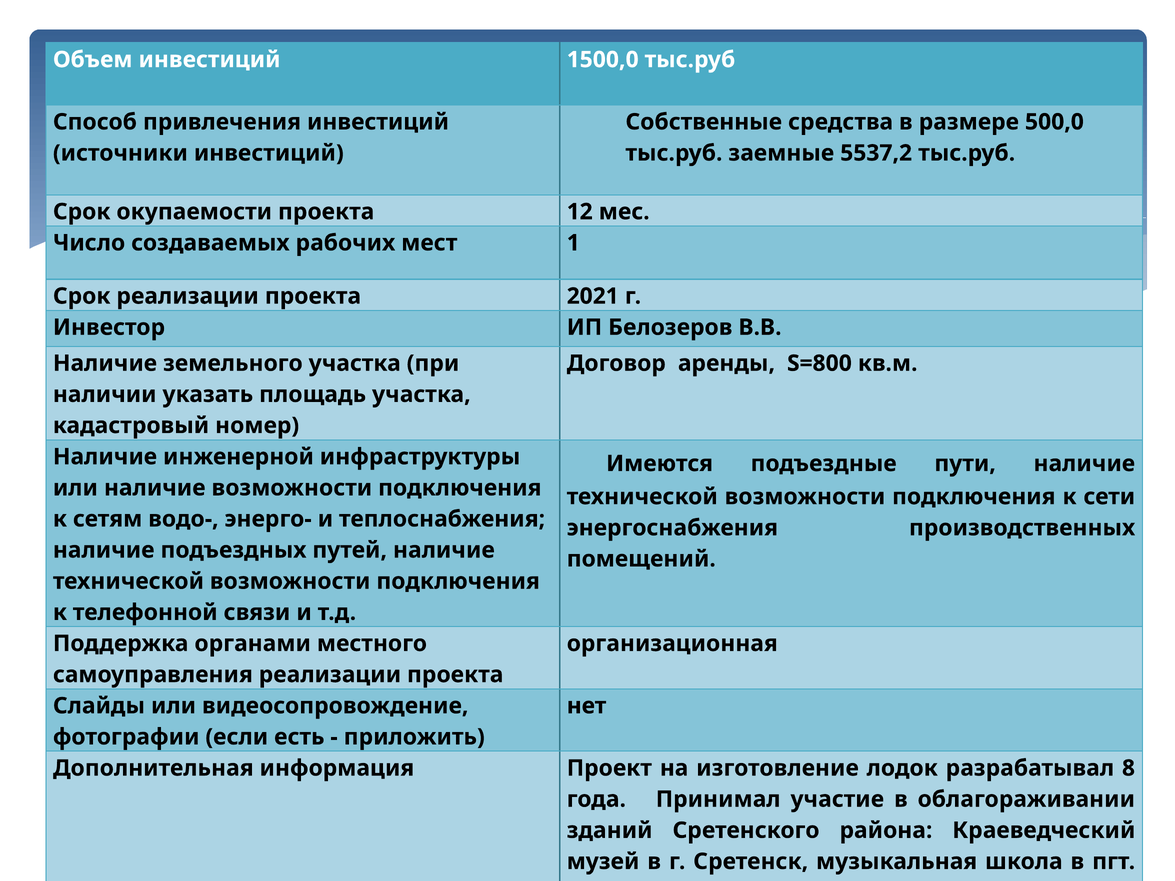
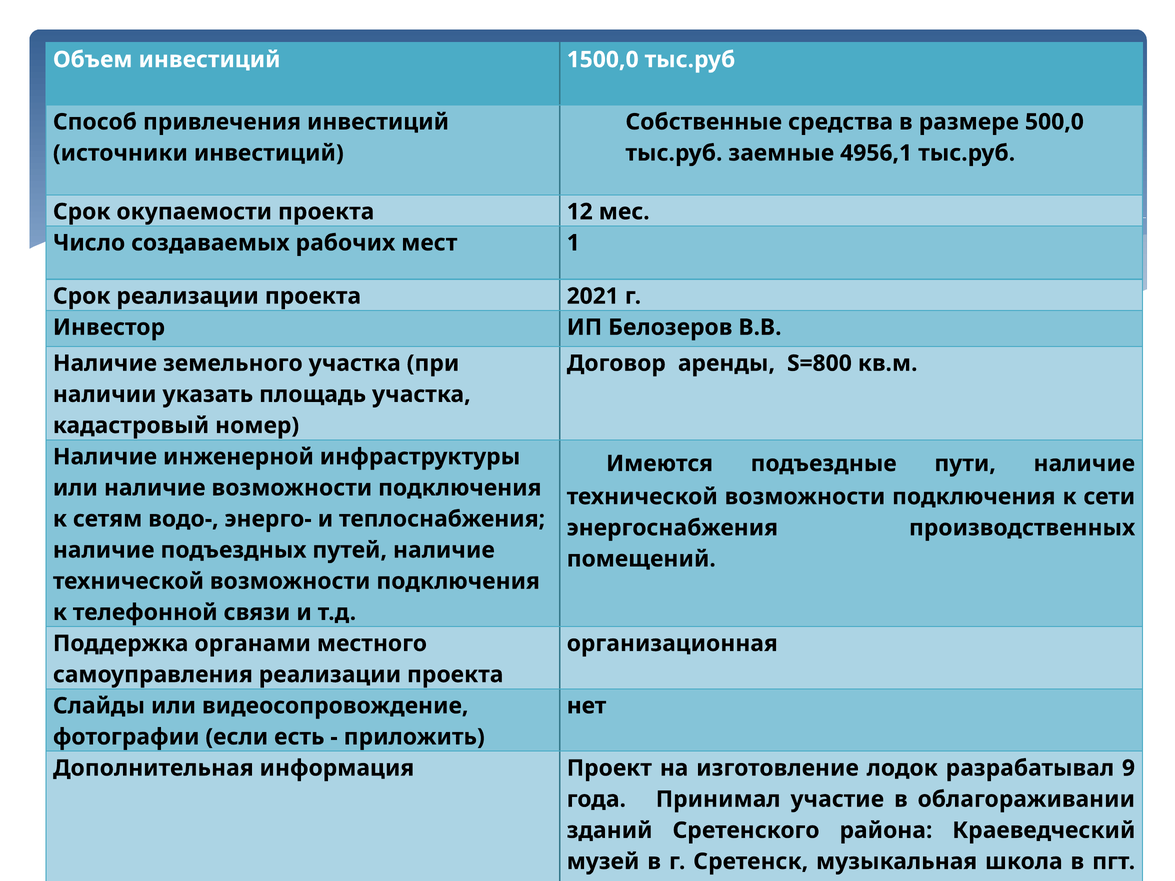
5537,2: 5537,2 -> 4956,1
8: 8 -> 9
